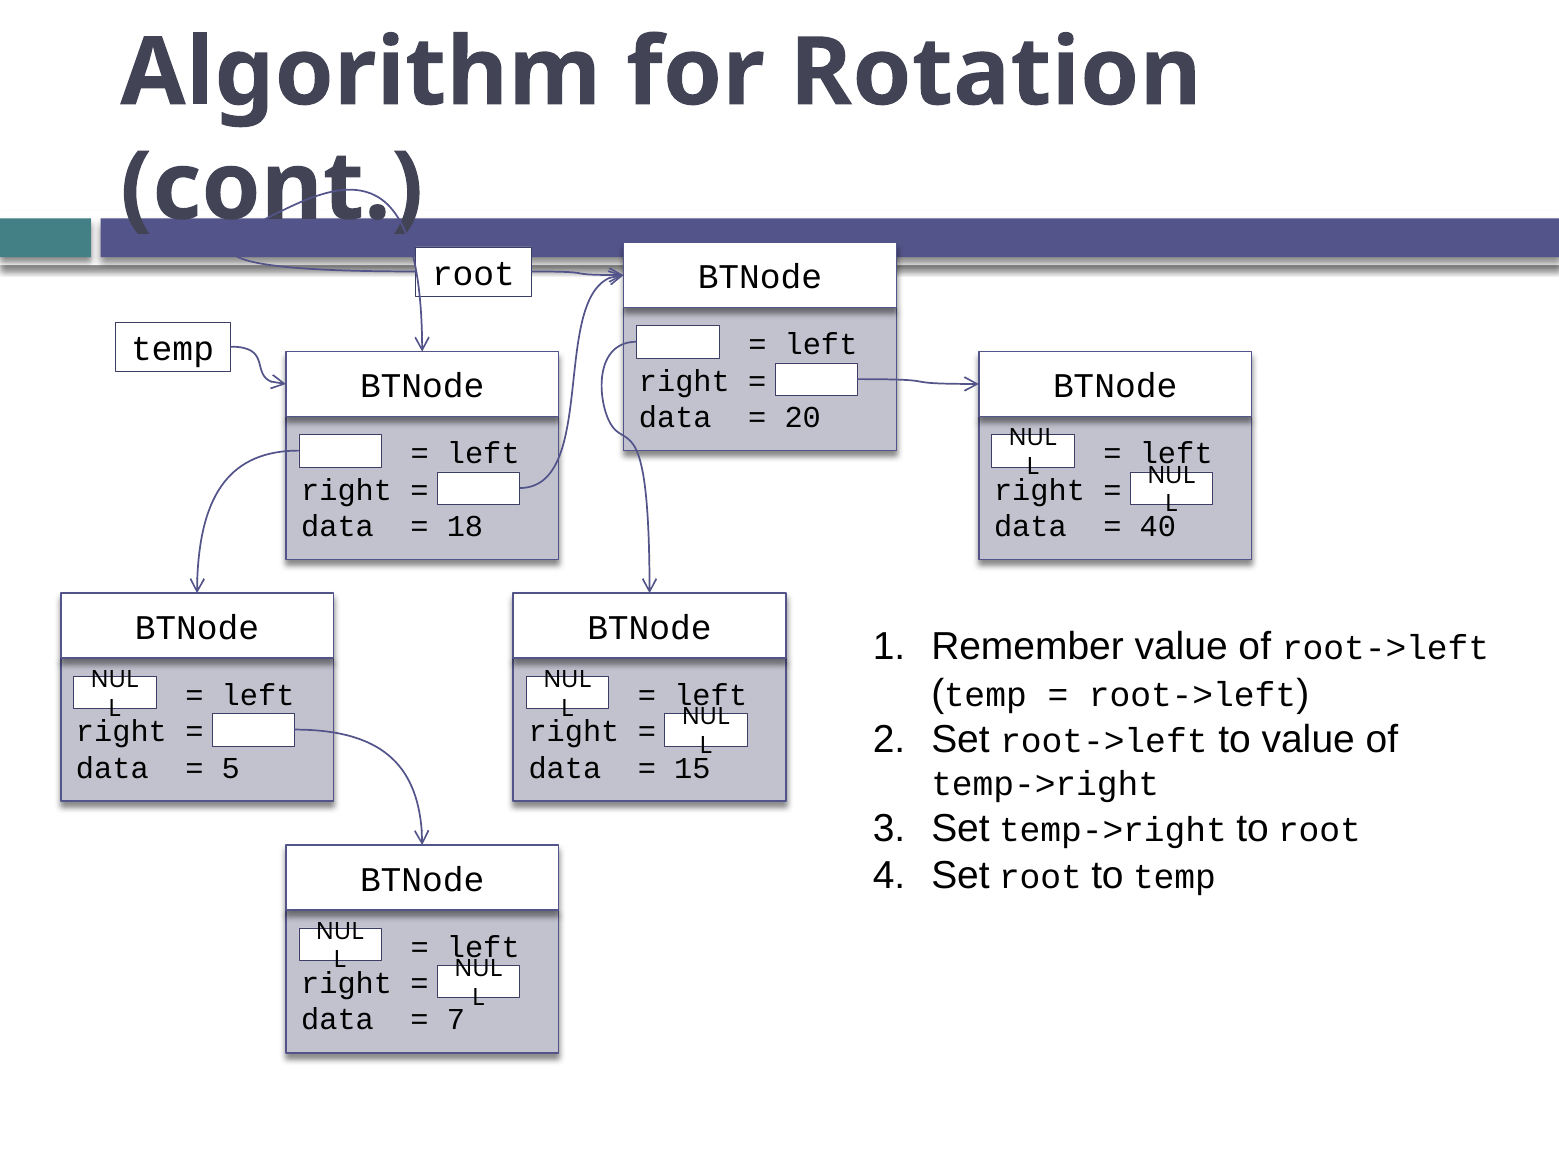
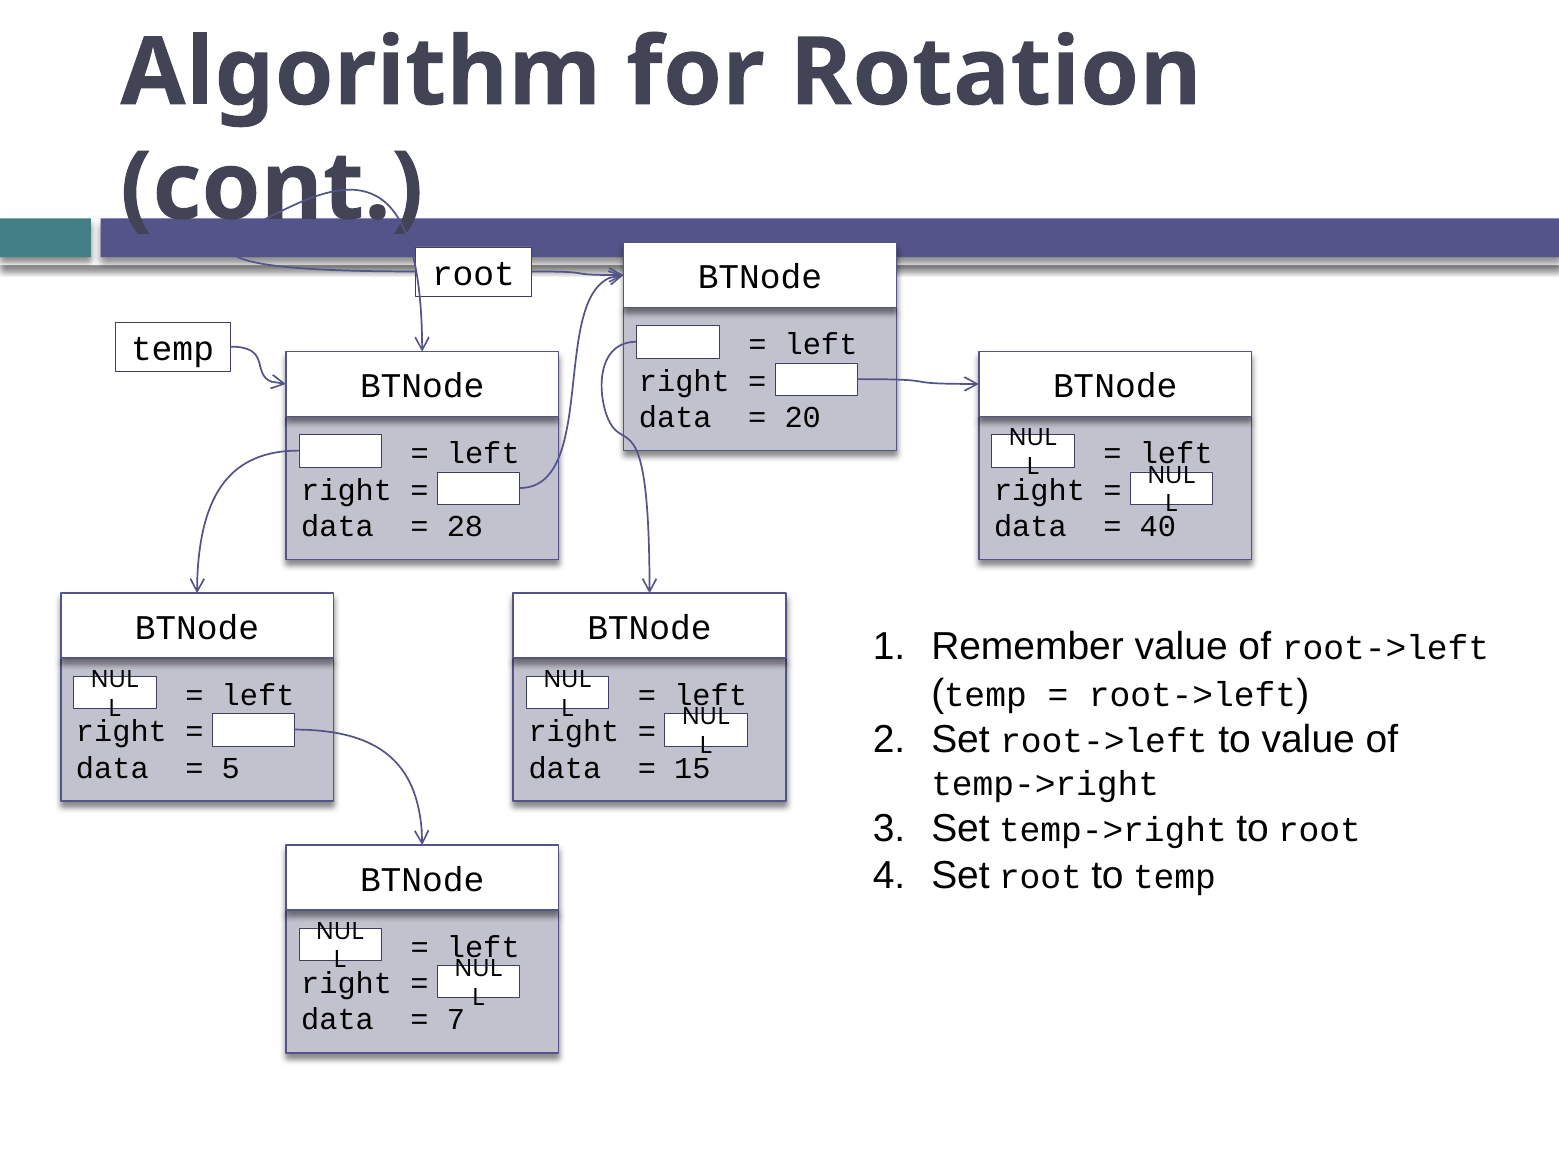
18: 18 -> 28
